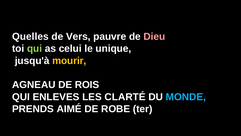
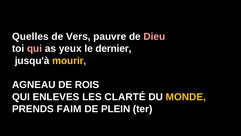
qui at (35, 48) colour: light green -> pink
celui: celui -> yeux
unique: unique -> dernier
MONDE colour: light blue -> yellow
AIMÉ: AIMÉ -> FAIM
ROBE: ROBE -> PLEIN
